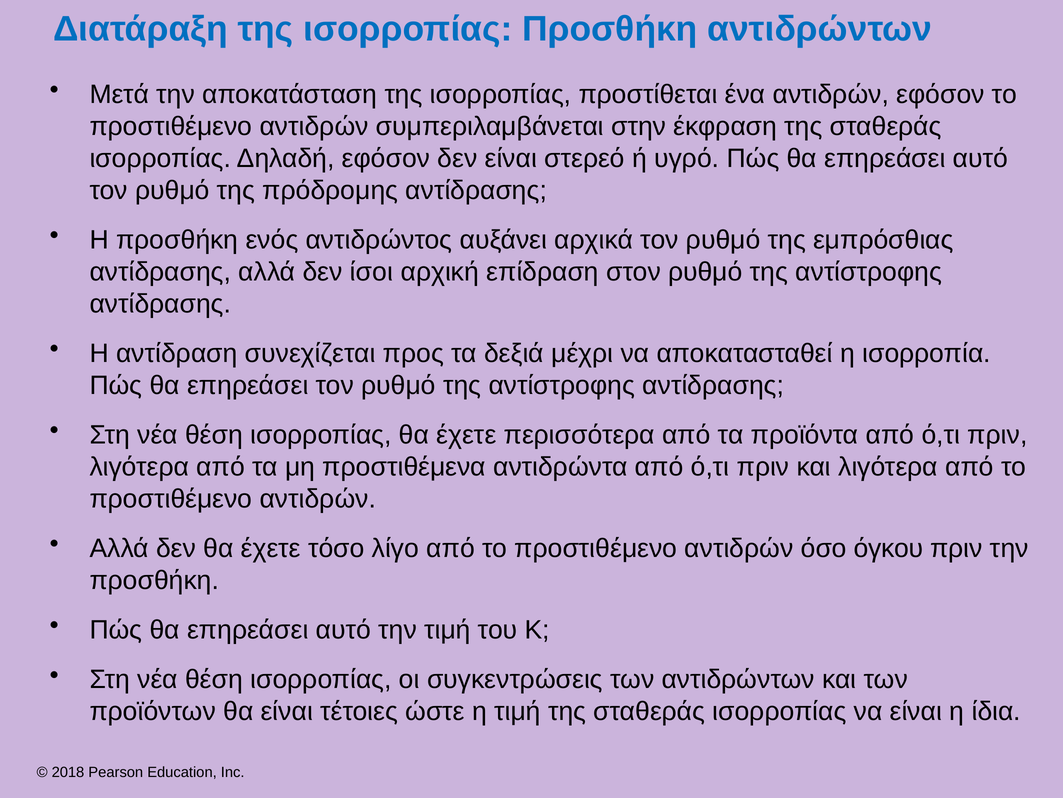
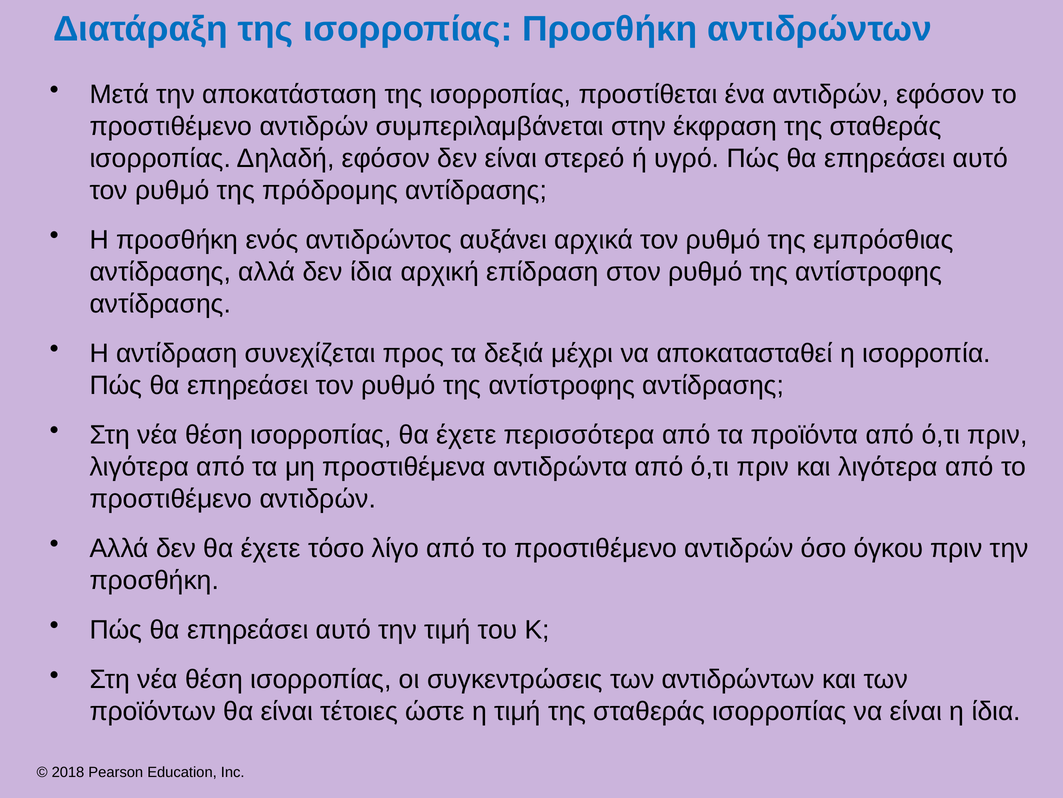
δεν ίσοι: ίσοι -> ίδια
